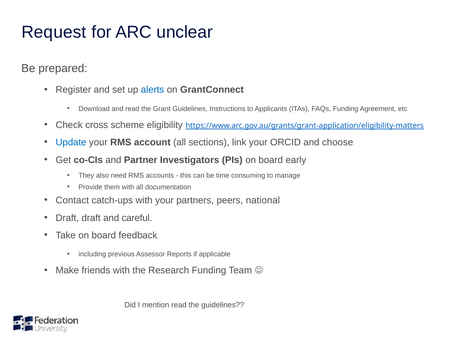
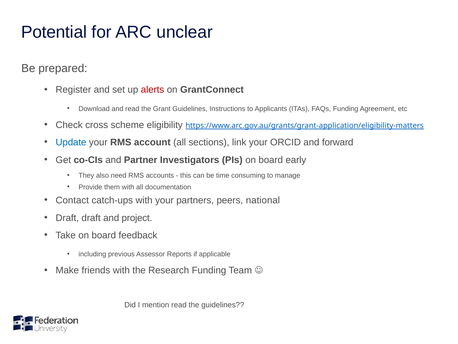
Request: Request -> Potential
alerts colour: blue -> red
choose: choose -> forward
careful: careful -> project
